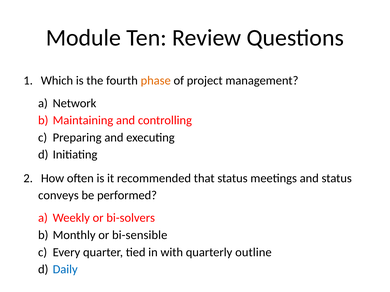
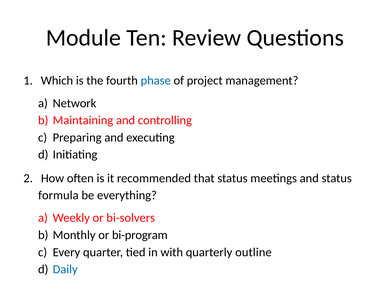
phase colour: orange -> blue
conveys: conveys -> formula
performed: performed -> everything
bi-sensible: bi-sensible -> bi-program
